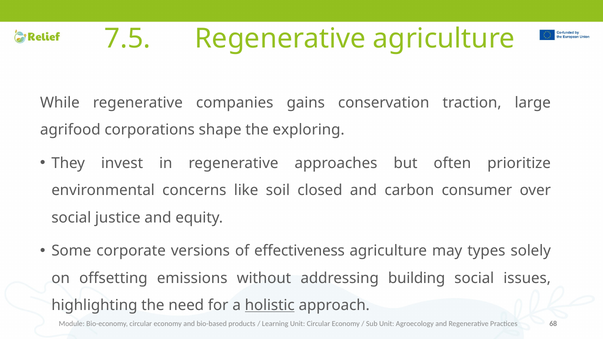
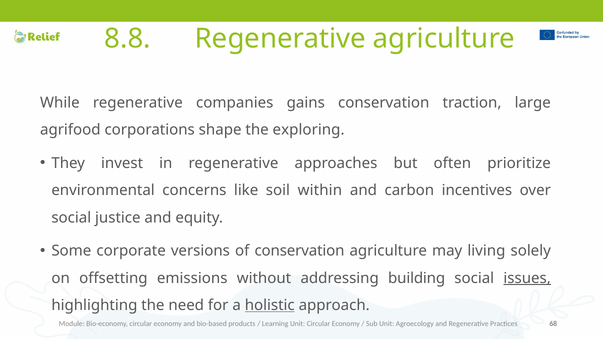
7.5: 7.5 -> 8.8
closed: closed -> within
consumer: consumer -> incentives
of effectiveness: effectiveness -> conservation
types: types -> living
issues underline: none -> present
